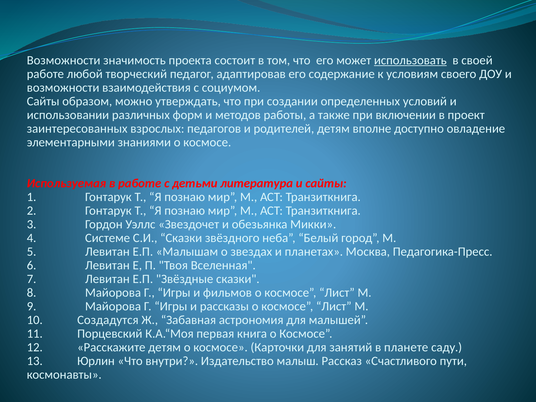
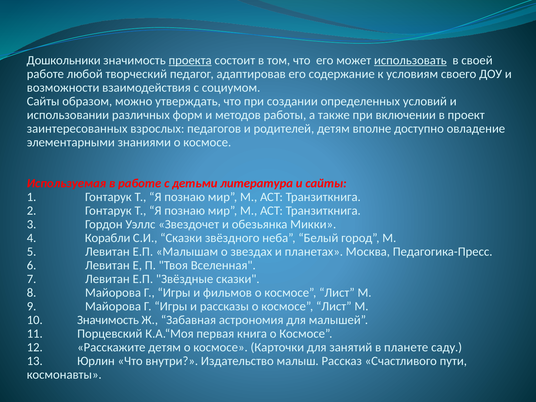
Возможности at (64, 60): Возможности -> Дошкольники
проекта underline: none -> present
Системе: Системе -> Корабли
10 Создадутся: Создадутся -> Значимость
